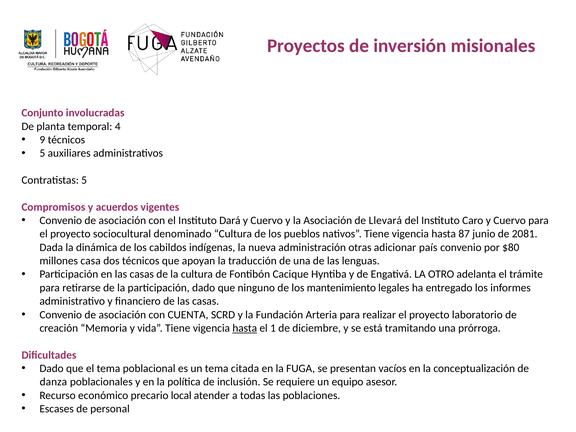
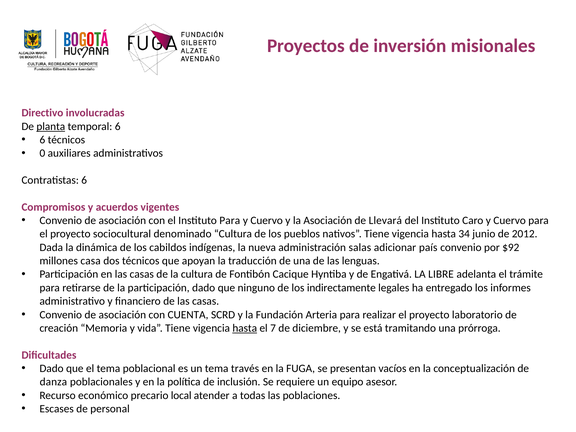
Conjunto: Conjunto -> Directivo
planta underline: none -> present
temporal 4: 4 -> 6
9 at (42, 140): 9 -> 6
5 at (42, 153): 5 -> 0
Contratistas 5: 5 -> 6
Instituto Dará: Dará -> Para
87: 87 -> 34
2081: 2081 -> 2012
otras: otras -> salas
$80: $80 -> $92
OTRO: OTRO -> LIBRE
mantenimiento: mantenimiento -> indirectamente
1: 1 -> 7
citada: citada -> través
